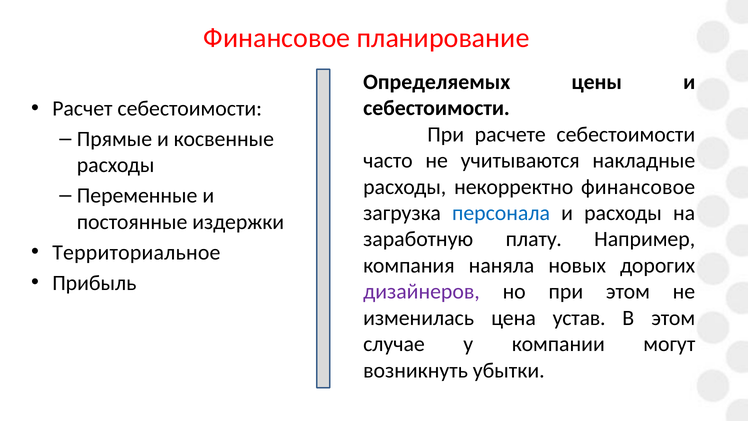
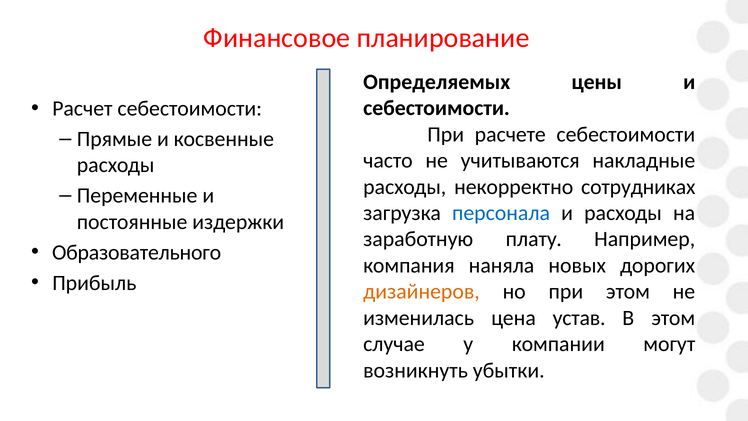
некорректно финансовое: финансовое -> сотрудниках
Территориальное: Территориальное -> Образовательного
дизайнеров colour: purple -> orange
